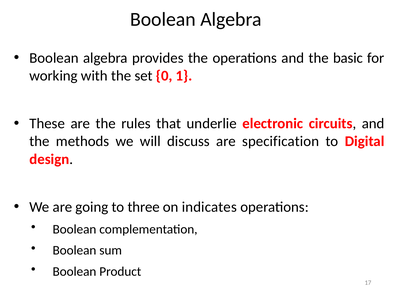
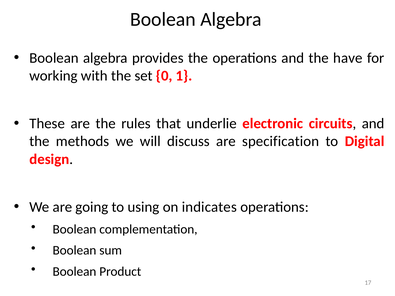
basic: basic -> have
three: three -> using
